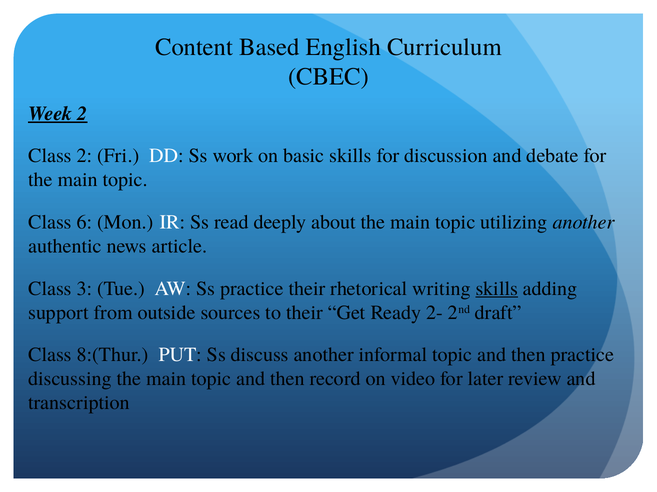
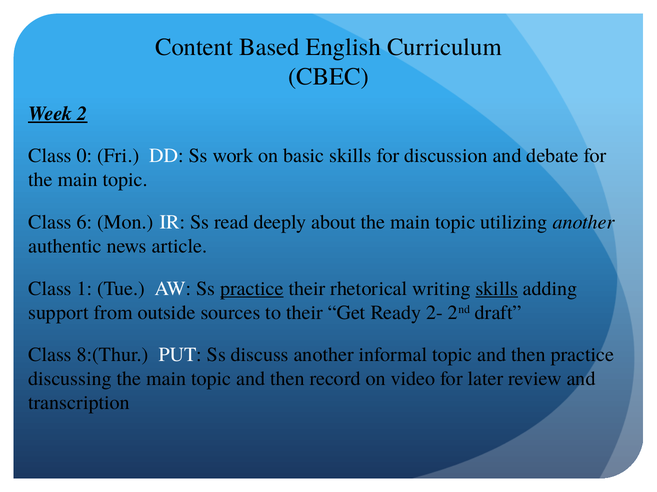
Class 2: 2 -> 0
3: 3 -> 1
practice at (252, 289) underline: none -> present
